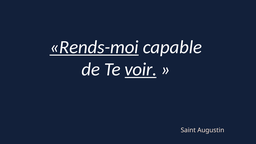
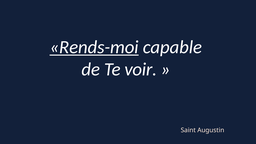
voir underline: present -> none
